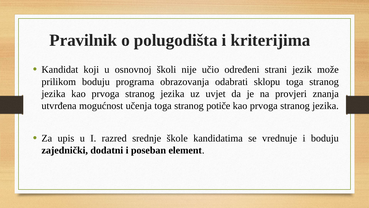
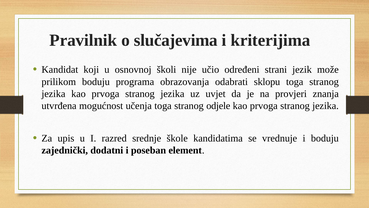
polugodišta: polugodišta -> slučajevima
potiče: potiče -> odjele
